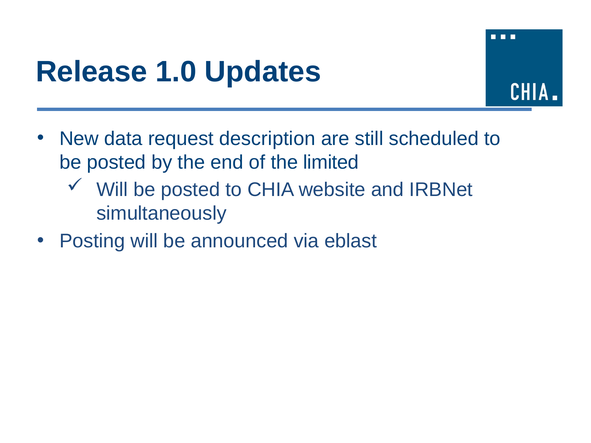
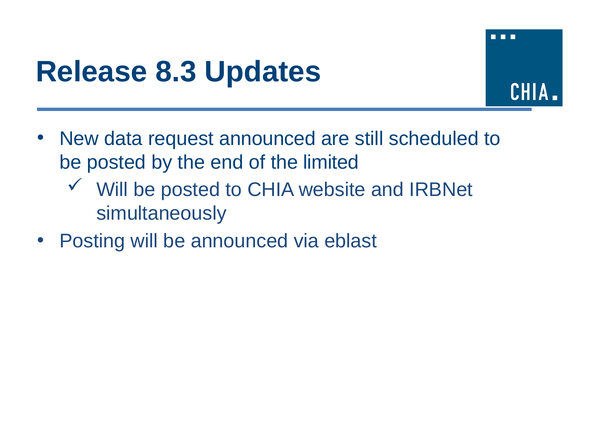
1.0: 1.0 -> 8.3
request description: description -> announced
